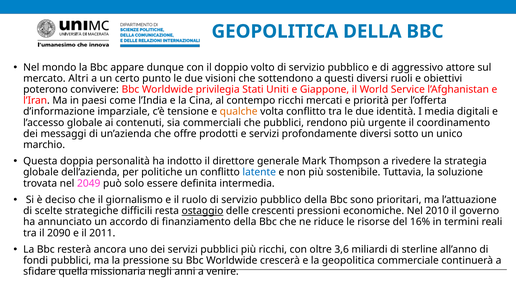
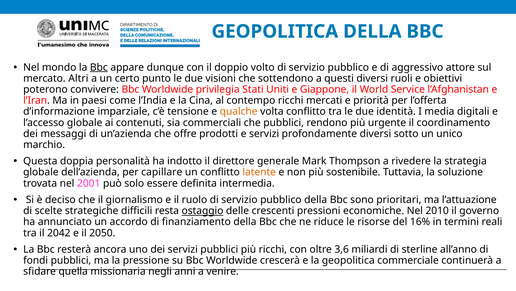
Bbc at (99, 67) underline: none -> present
politiche: politiche -> capillare
latente colour: blue -> orange
2049: 2049 -> 2001
2090: 2090 -> 2042
2011: 2011 -> 2050
